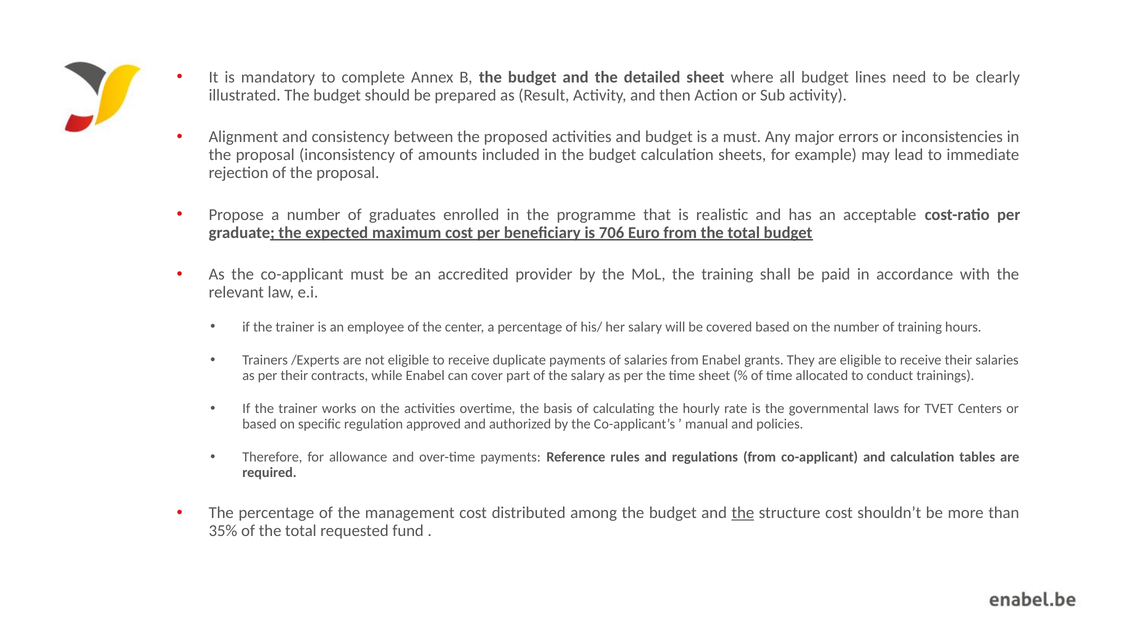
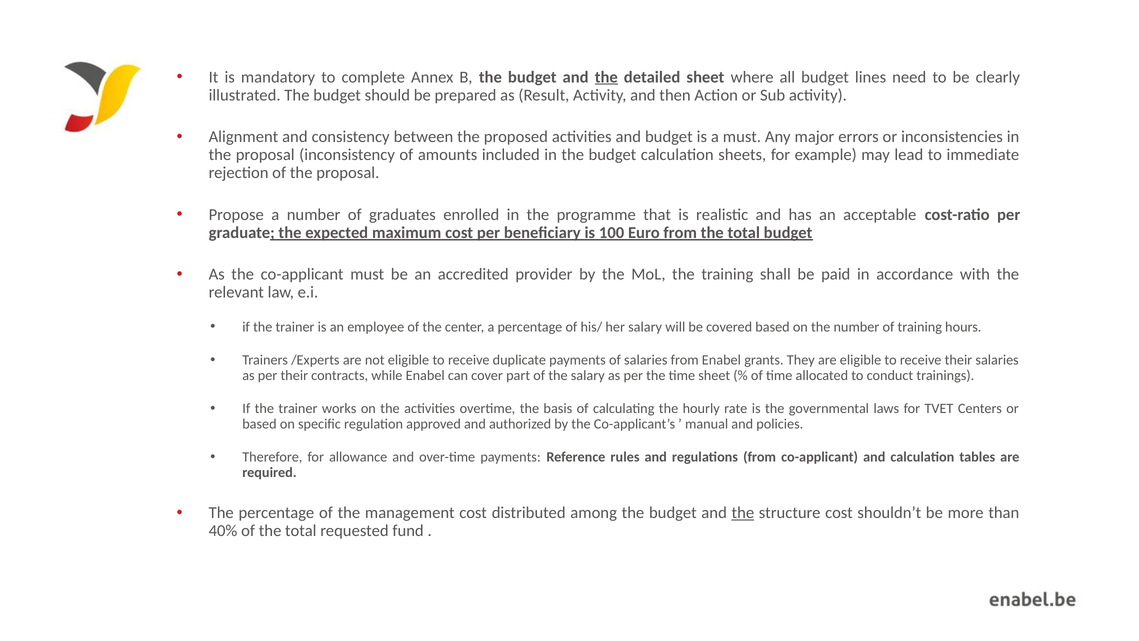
the at (606, 77) underline: none -> present
706: 706 -> 100
35%: 35% -> 40%
